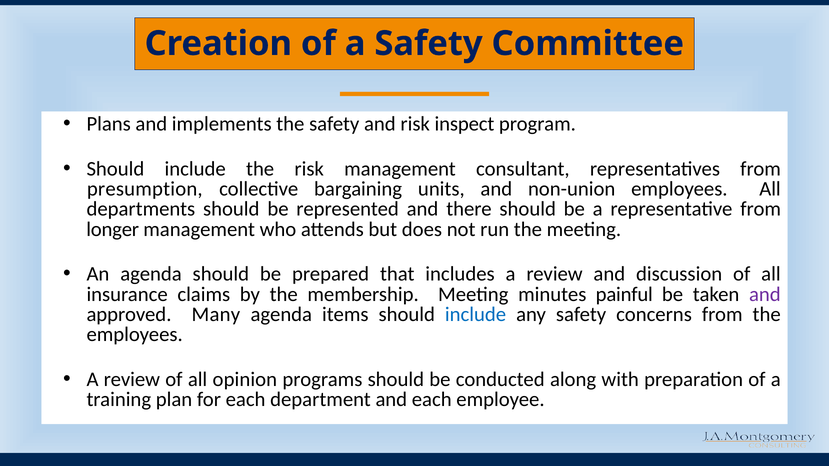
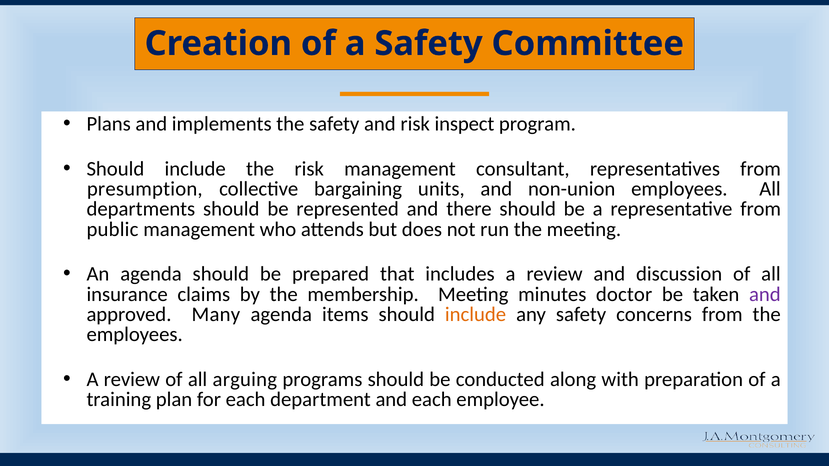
longer: longer -> public
painful: painful -> doctor
include at (476, 315) colour: blue -> orange
opinion: opinion -> arguing
